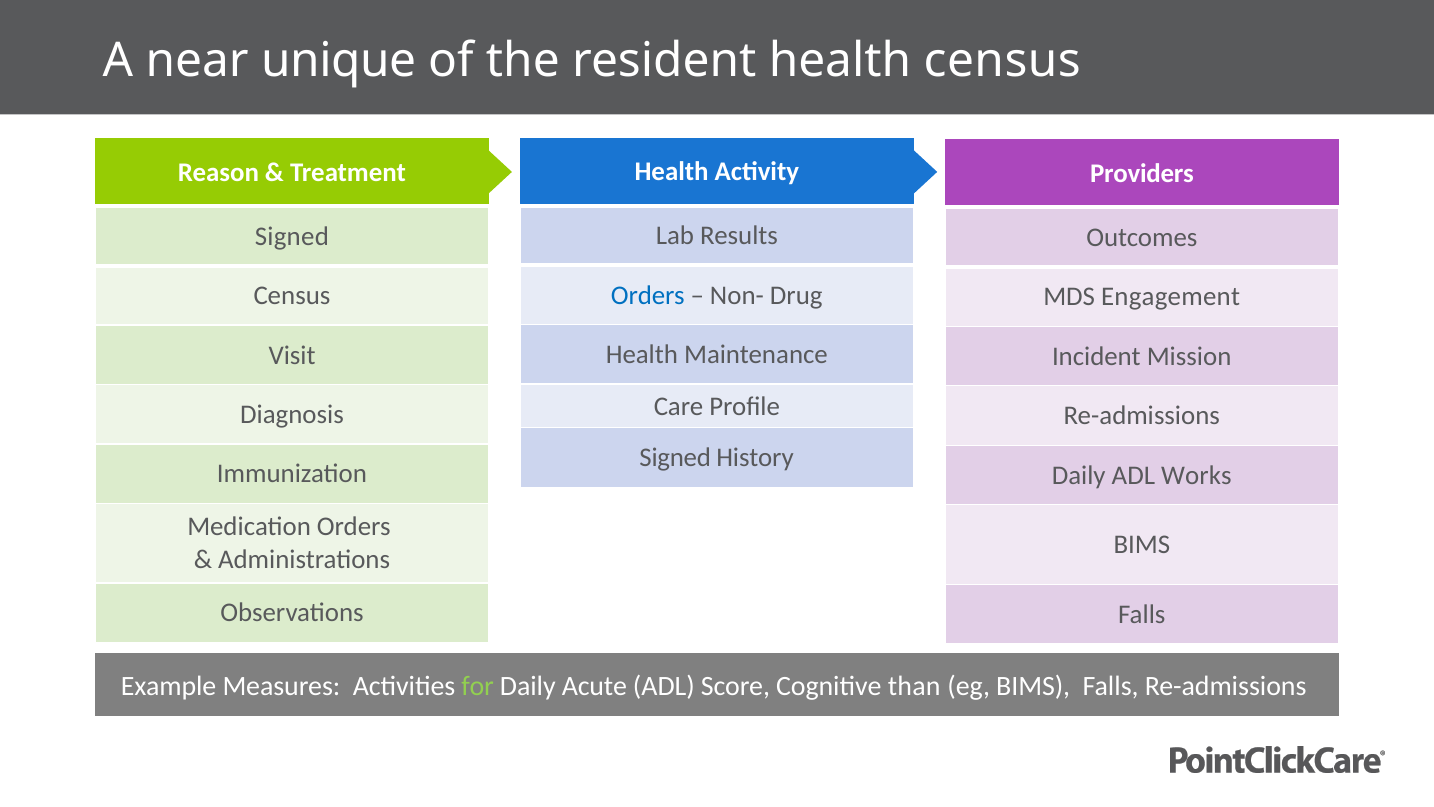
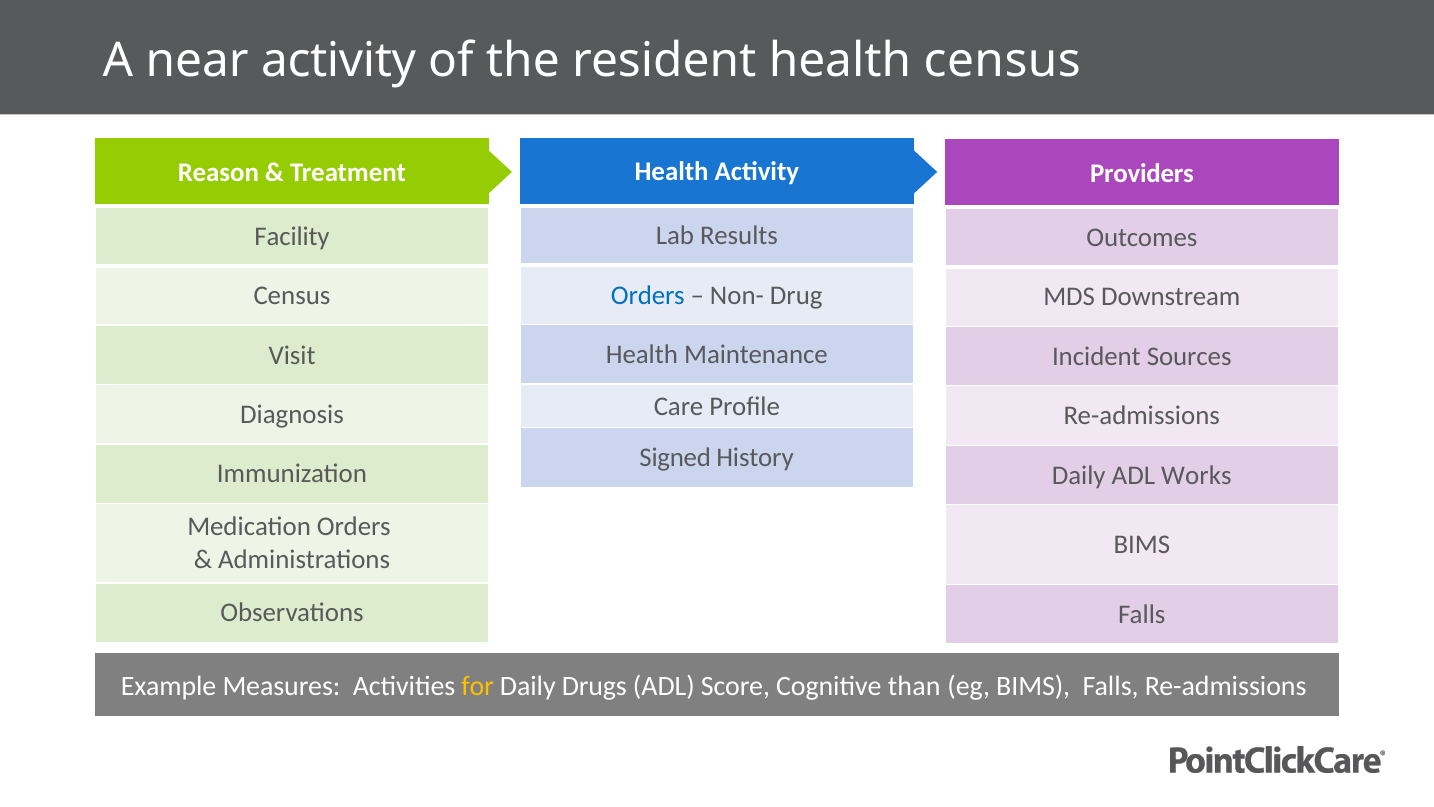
near unique: unique -> activity
Signed at (292, 236): Signed -> Facility
Engagement: Engagement -> Downstream
Mission: Mission -> Sources
for colour: light green -> yellow
Acute: Acute -> Drugs
